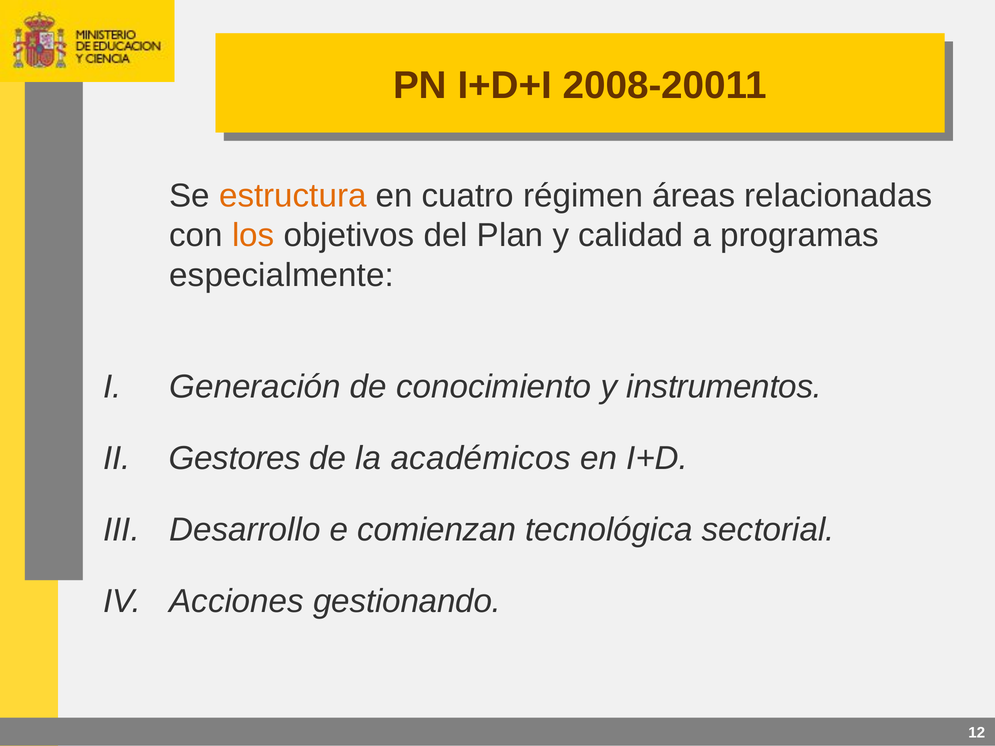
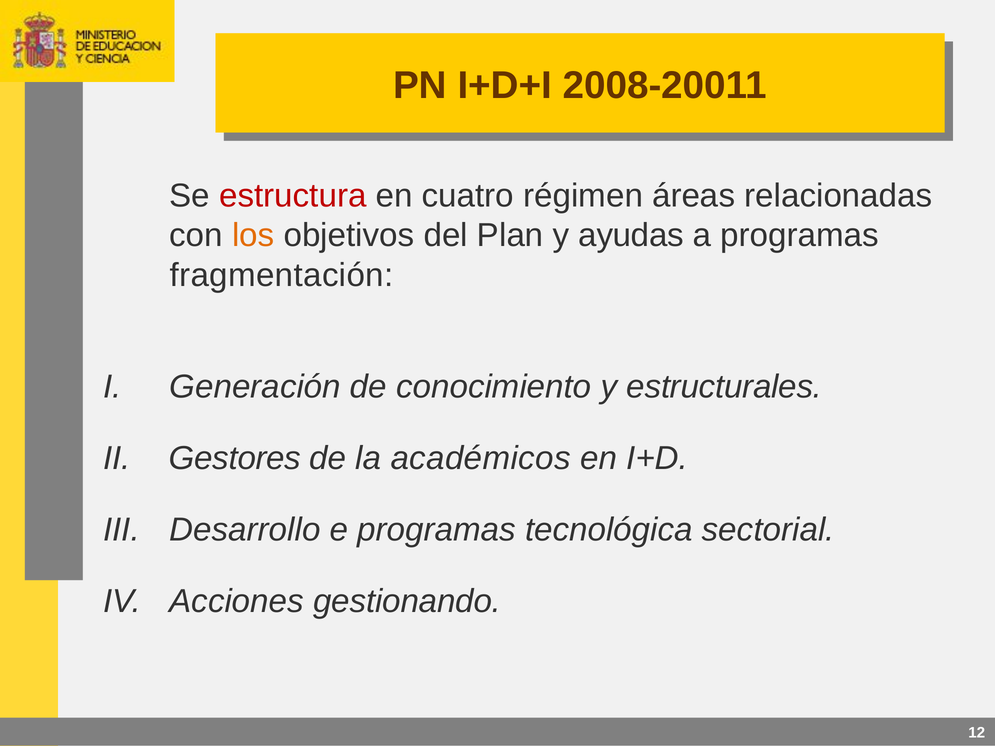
estructura colour: orange -> red
calidad: calidad -> ayudas
especialmente: especialmente -> fragmentación
instrumentos: instrumentos -> estructurales
e comienzan: comienzan -> programas
